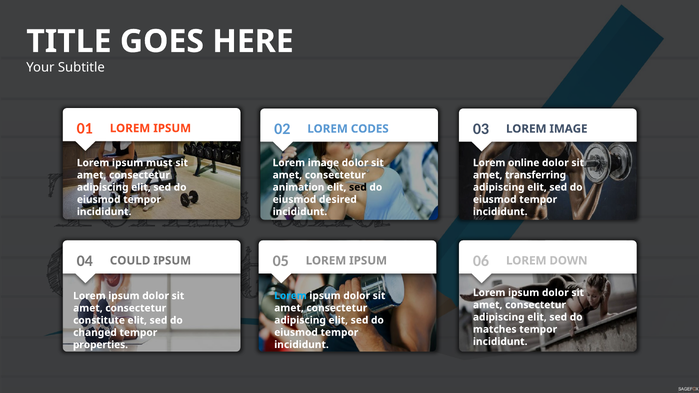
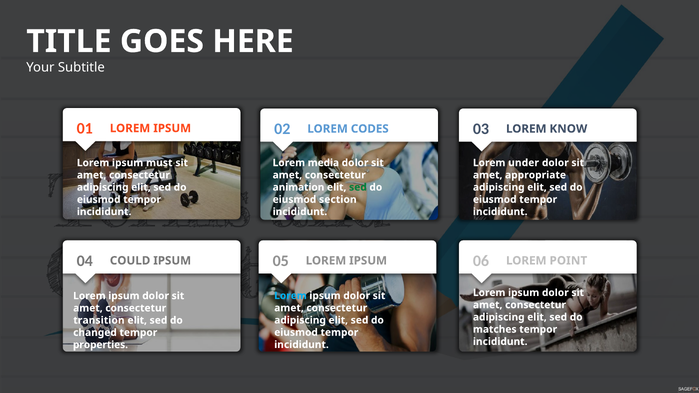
03 LOREM IMAGE: IMAGE -> KNOW
image at (323, 163): image -> media
online: online -> under
transferring: transferring -> appropriate
sed at (358, 187) colour: black -> green
desired: desired -> section
DOWN: DOWN -> POINT
constitute: constitute -> transition
